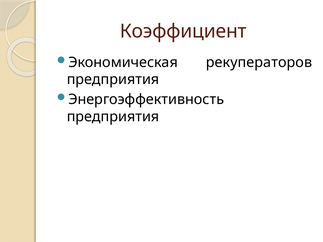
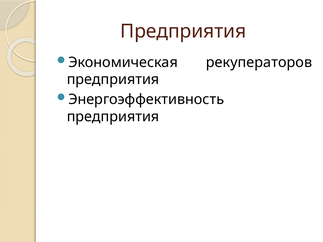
Коэффициент at (183, 31): Коэффициент -> Предприятия
